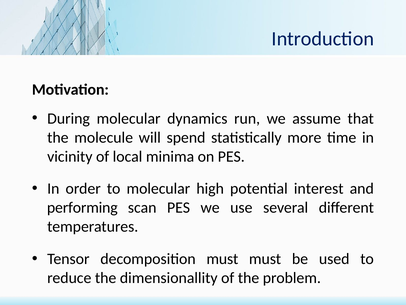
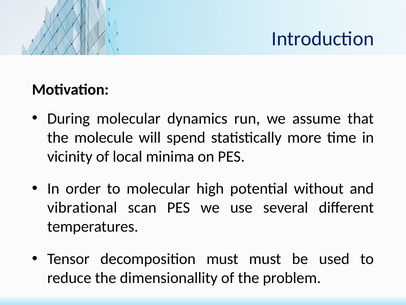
interest: interest -> without
performing: performing -> vibrational
